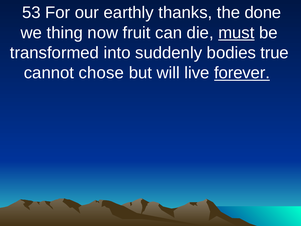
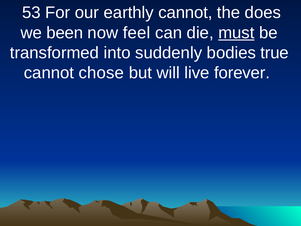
earthly thanks: thanks -> cannot
done: done -> does
thing: thing -> been
fruit: fruit -> feel
forever underline: present -> none
